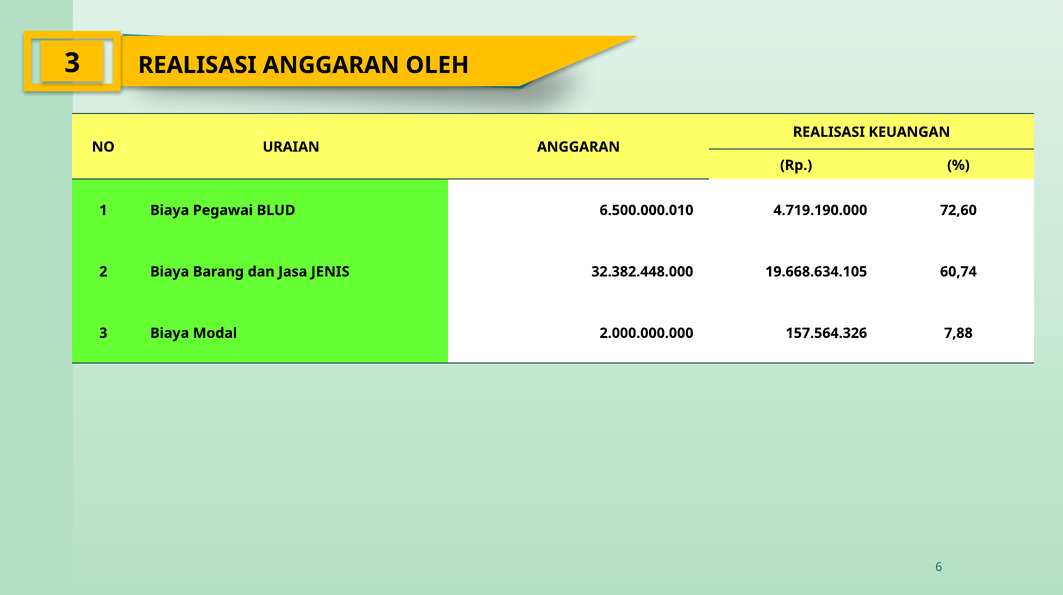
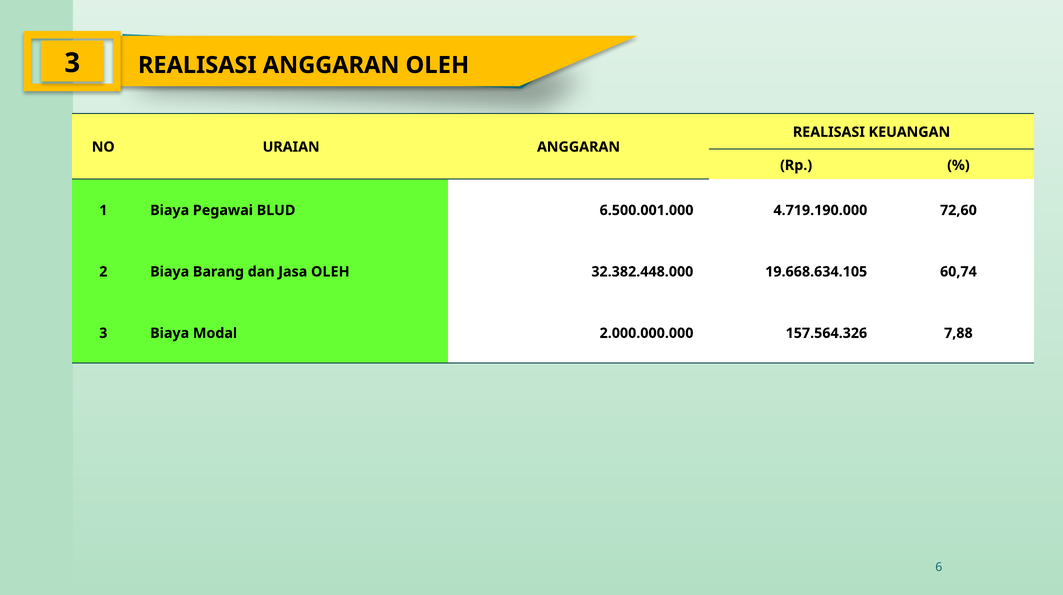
6.500.000.010: 6.500.000.010 -> 6.500.001.000
Jasa JENIS: JENIS -> OLEH
